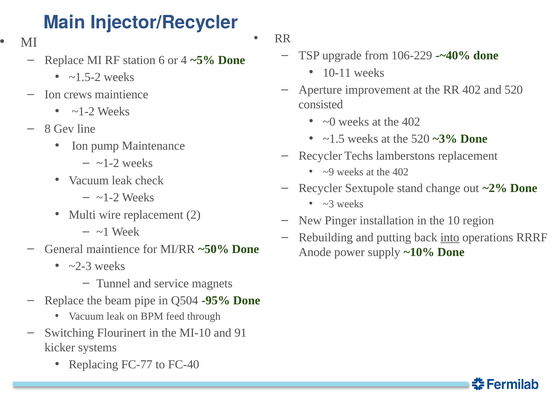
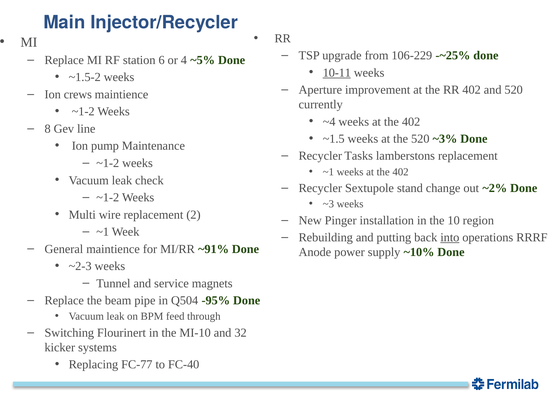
-~40%: -~40% -> -~25%
10-11 underline: none -> present
consisted: consisted -> currently
~0: ~0 -> ~4
Techs: Techs -> Tasks
~9 at (328, 172): ~9 -> ~1
~50%: ~50% -> ~91%
91: 91 -> 32
